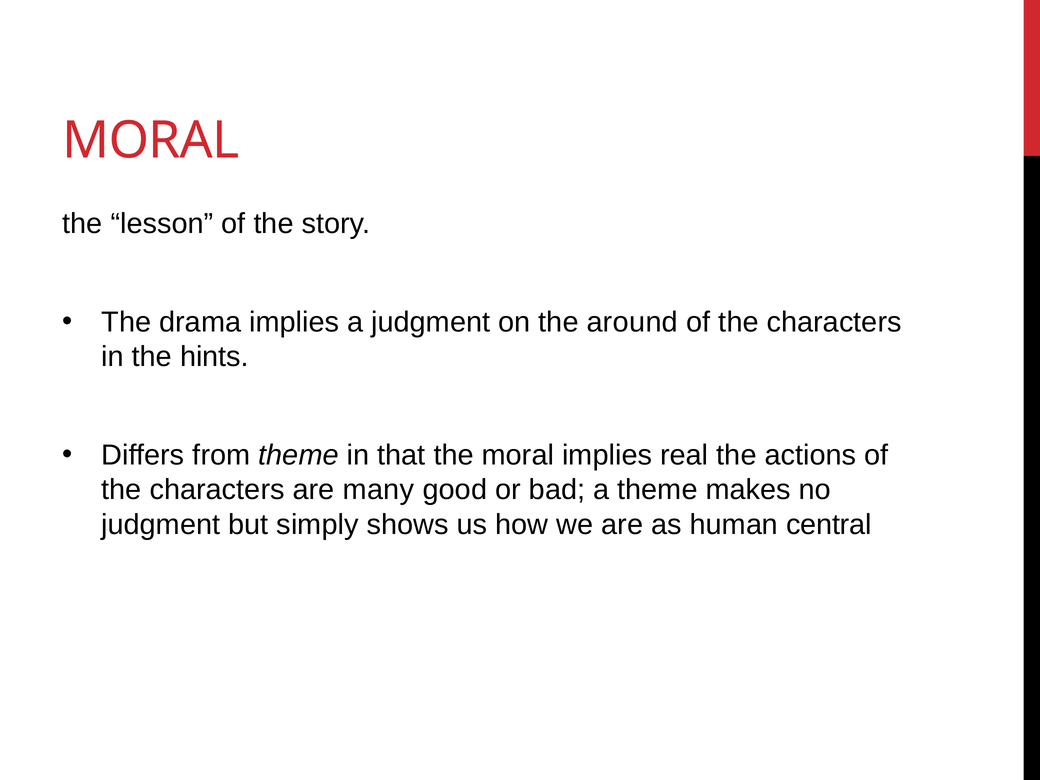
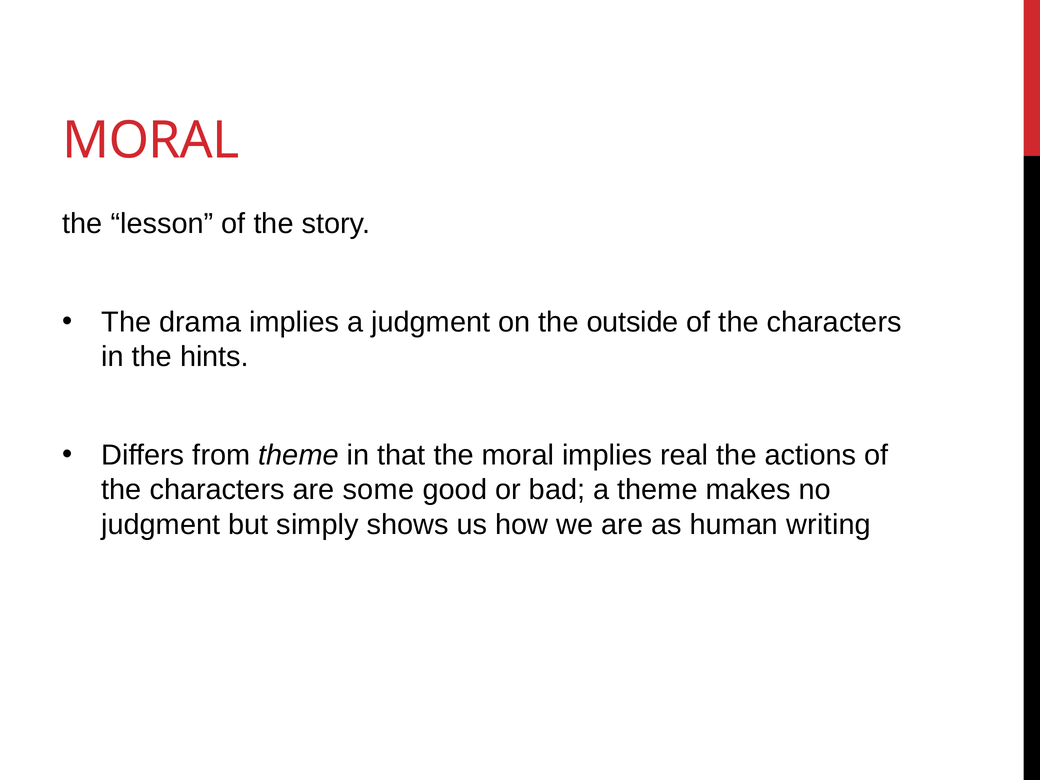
around: around -> outside
many: many -> some
central: central -> writing
